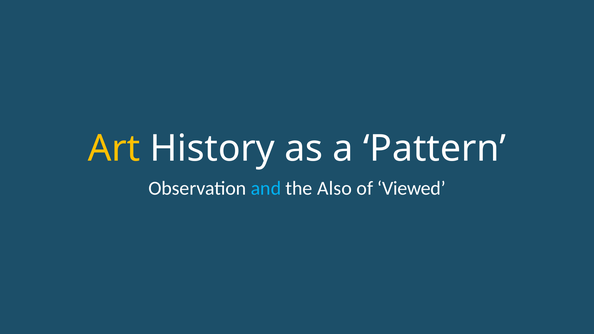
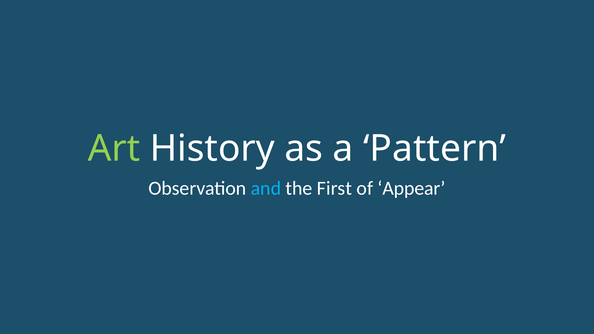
Art colour: yellow -> light green
Also: Also -> First
Viewed: Viewed -> Appear
